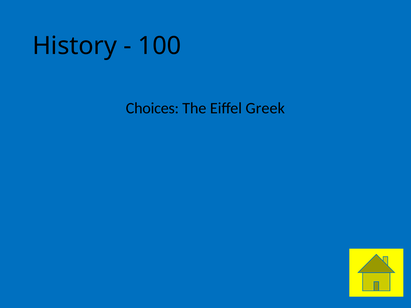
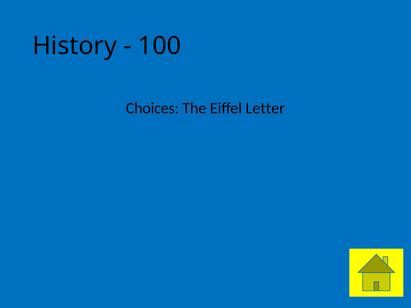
Greek: Greek -> Letter
